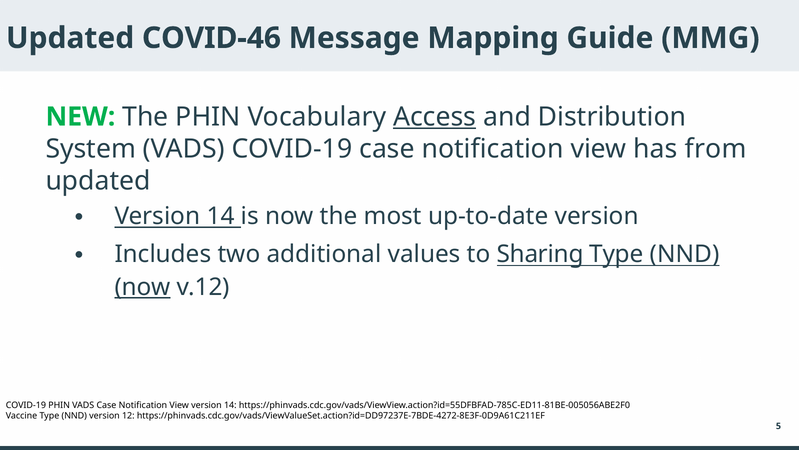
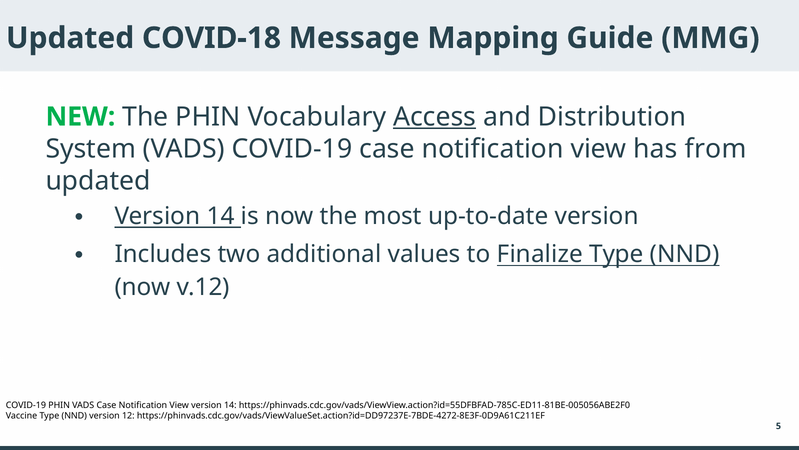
COVID-46: COVID-46 -> COVID-18
Sharing: Sharing -> Finalize
now at (143, 287) underline: present -> none
